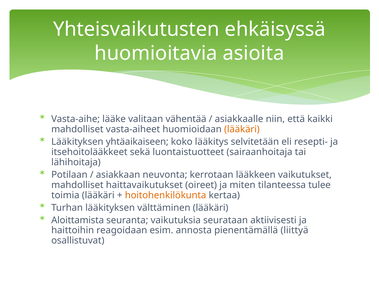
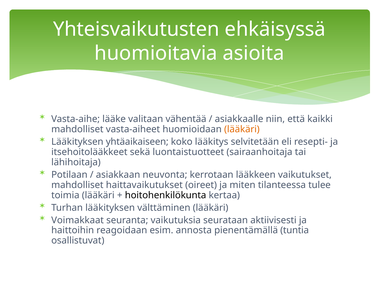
hoitohenkilökunta colour: orange -> black
Aloittamista: Aloittamista -> Voimakkaat
liittyä: liittyä -> tuntia
